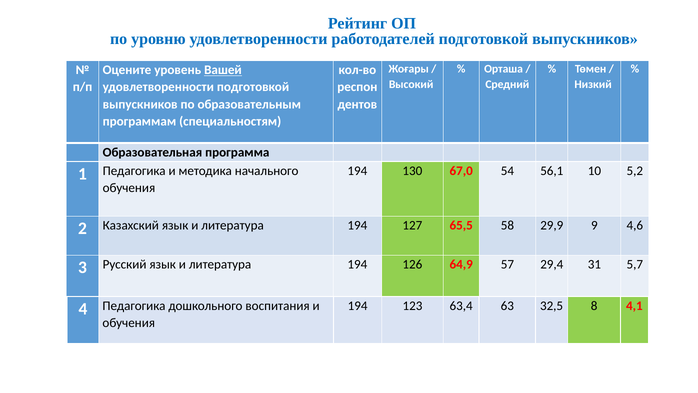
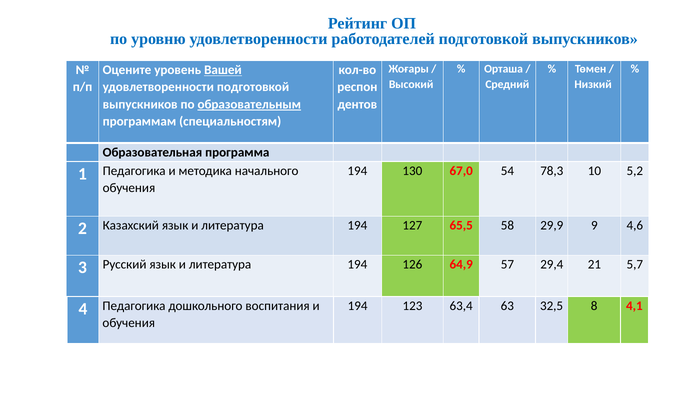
образовательным underline: none -> present
56,1: 56,1 -> 78,3
31: 31 -> 21
